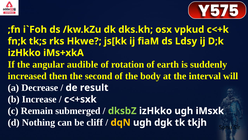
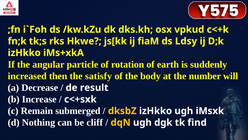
audible: audible -> particle
second: second -> satisfy
interval: interval -> number
dksbZ colour: light green -> yellow
tkjh: tkjh -> find
